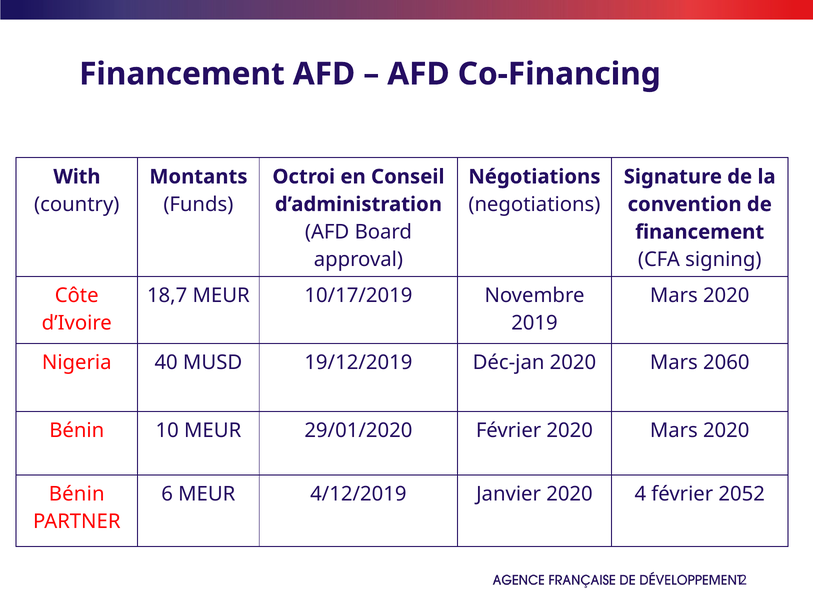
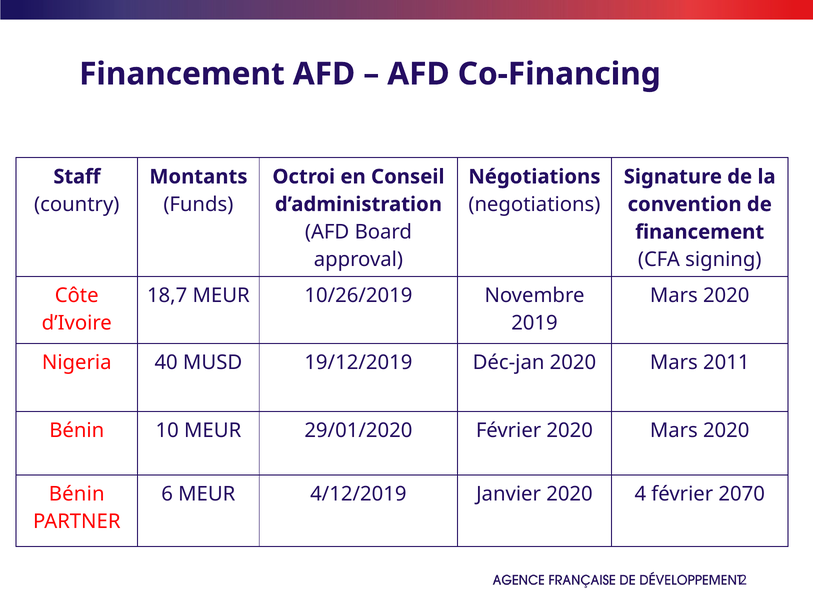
With: With -> Staff
10/17/2019: 10/17/2019 -> 10/26/2019
2060: 2060 -> 2011
2052: 2052 -> 2070
